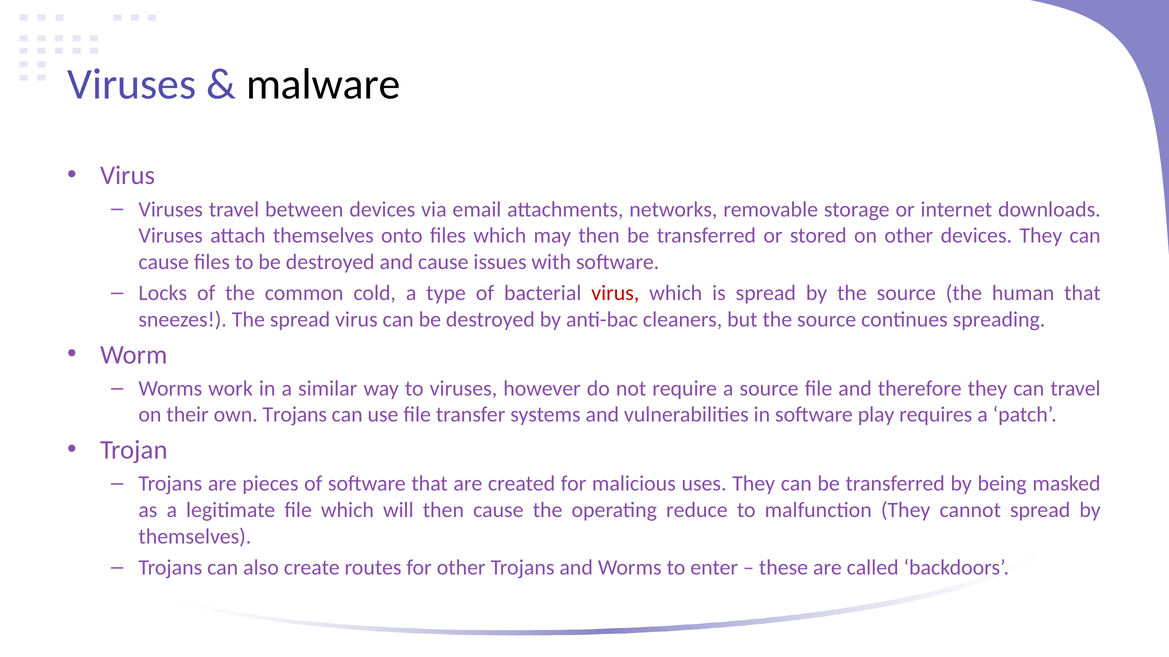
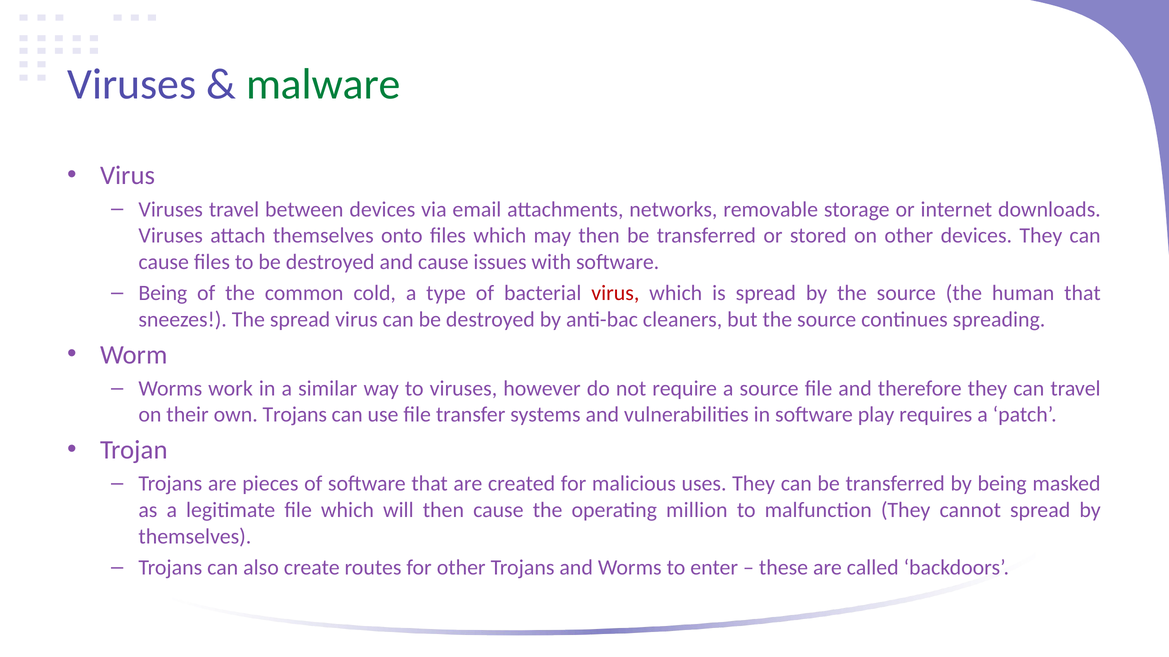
malware colour: black -> green
Locks at (163, 293): Locks -> Being
reduce: reduce -> million
